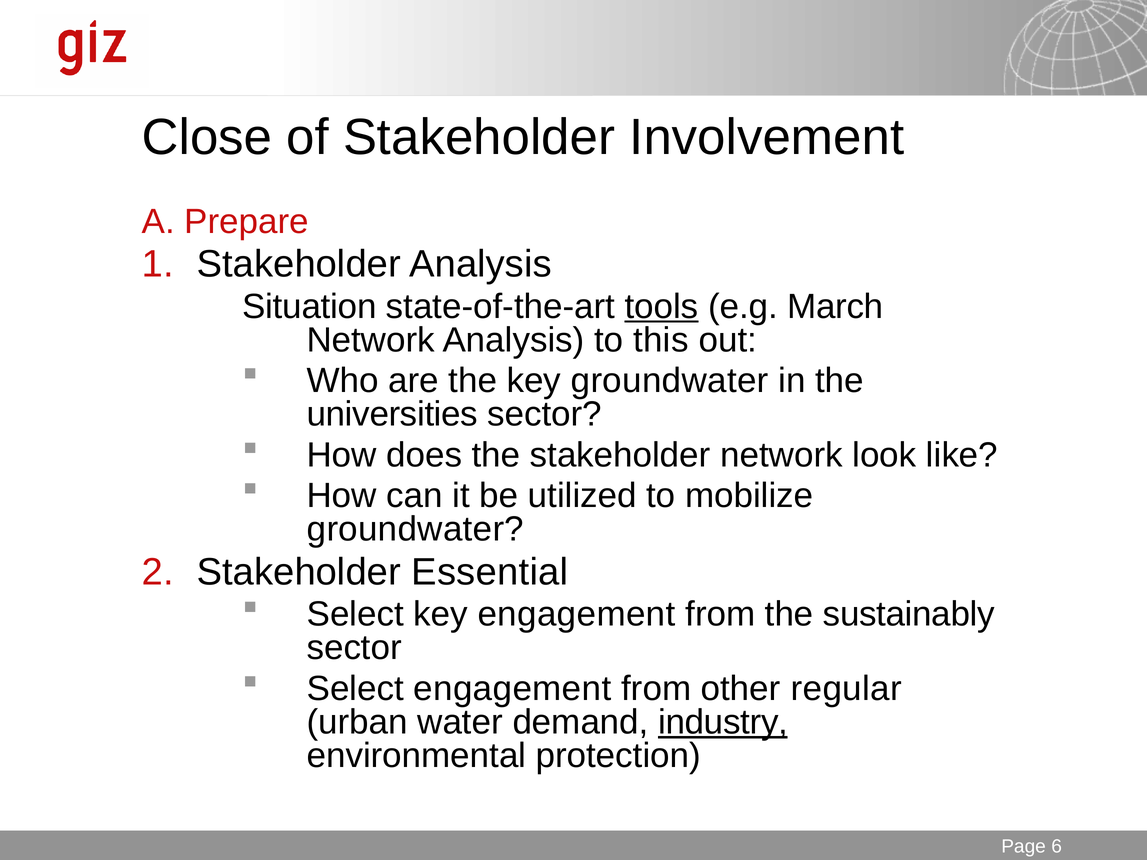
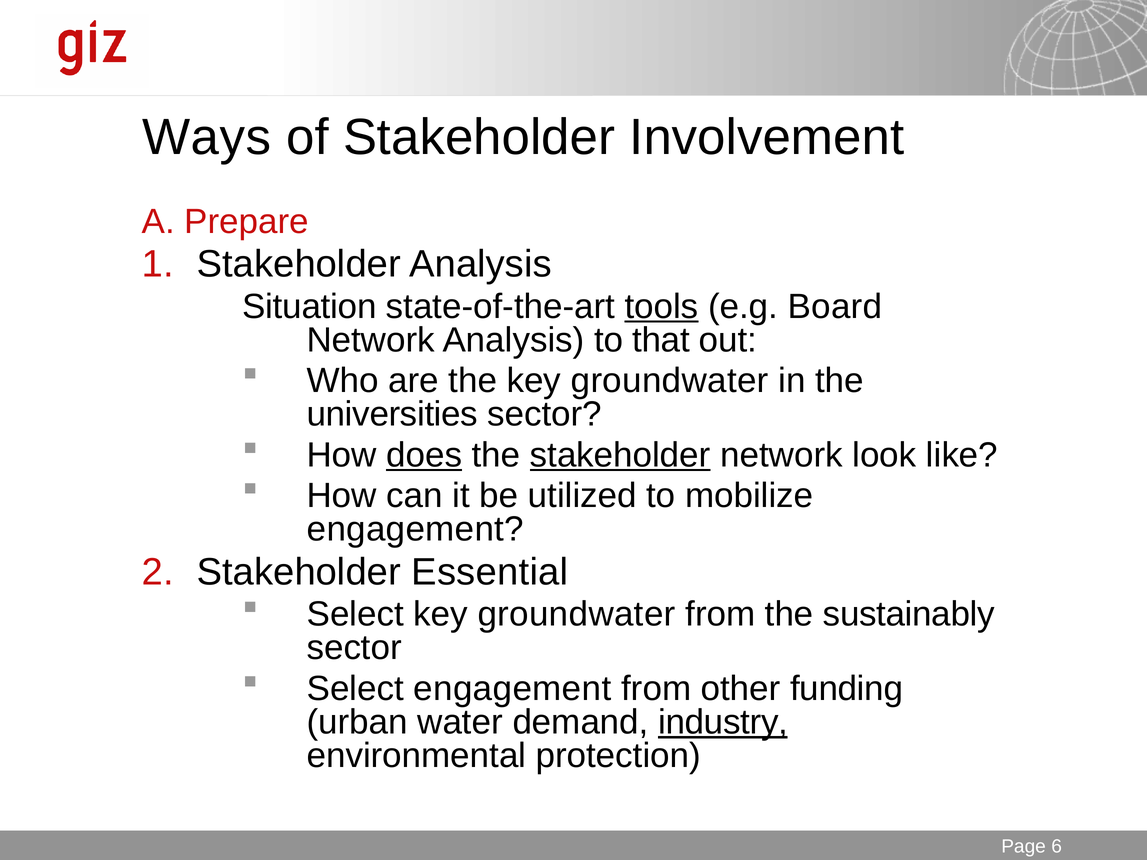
Close: Close -> Ways
March: March -> Board
this: this -> that
does underline: none -> present
stakeholder at (620, 455) underline: none -> present
groundwater at (415, 529): groundwater -> engagement
Select key engagement: engagement -> groundwater
regular: regular -> funding
